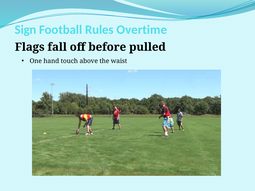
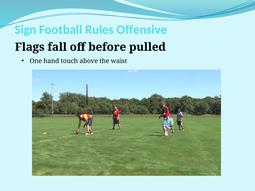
Overtime: Overtime -> Offensive
